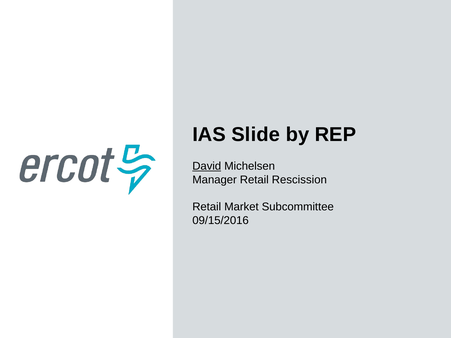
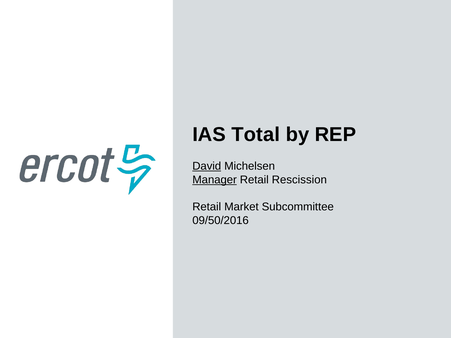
Slide: Slide -> Total
Manager underline: none -> present
09/15/2016: 09/15/2016 -> 09/50/2016
